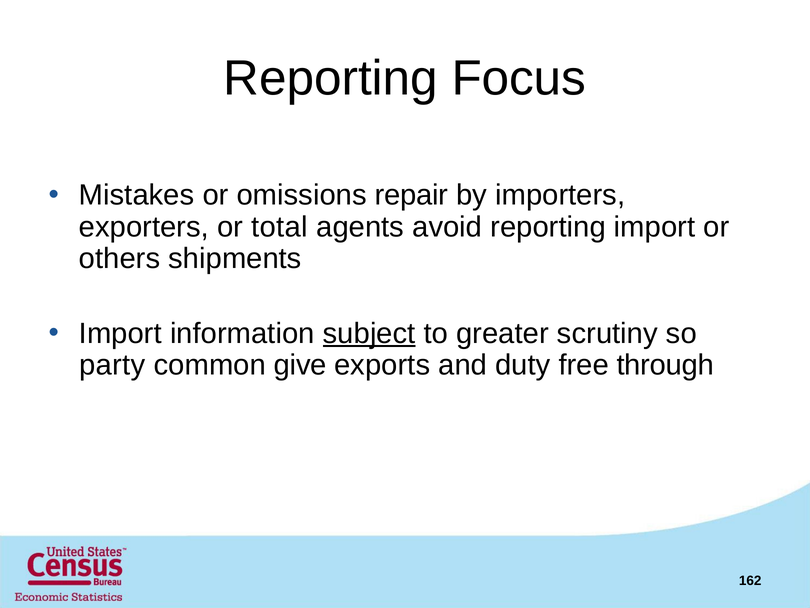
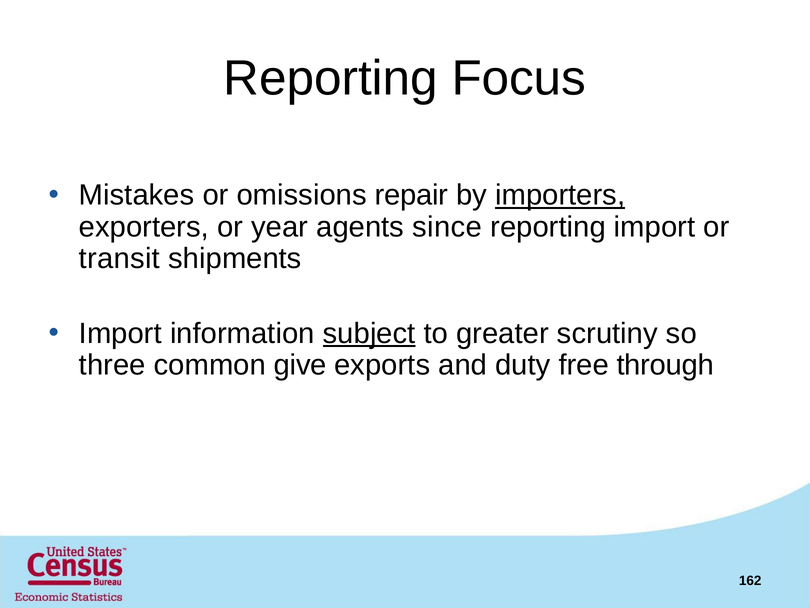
importers underline: none -> present
total: total -> year
avoid: avoid -> since
others: others -> transit
party: party -> three
